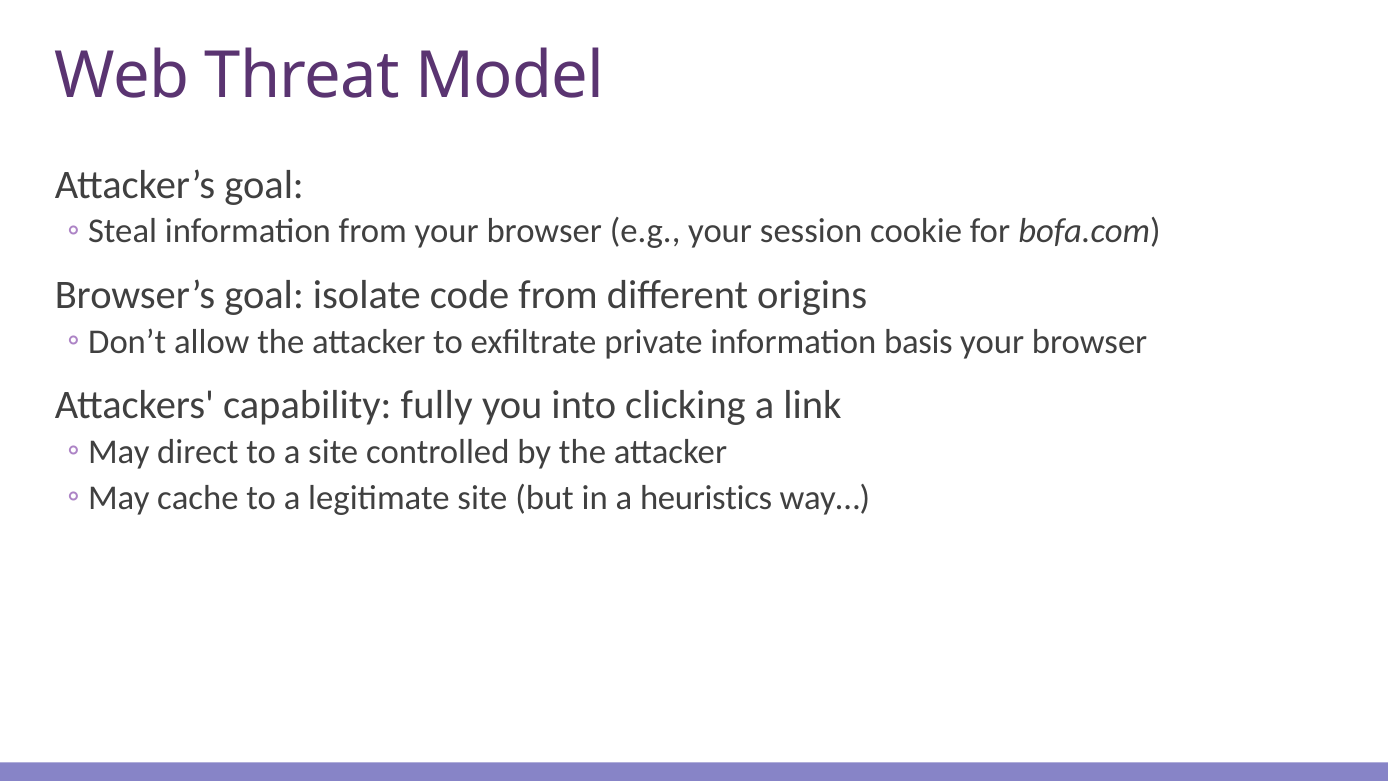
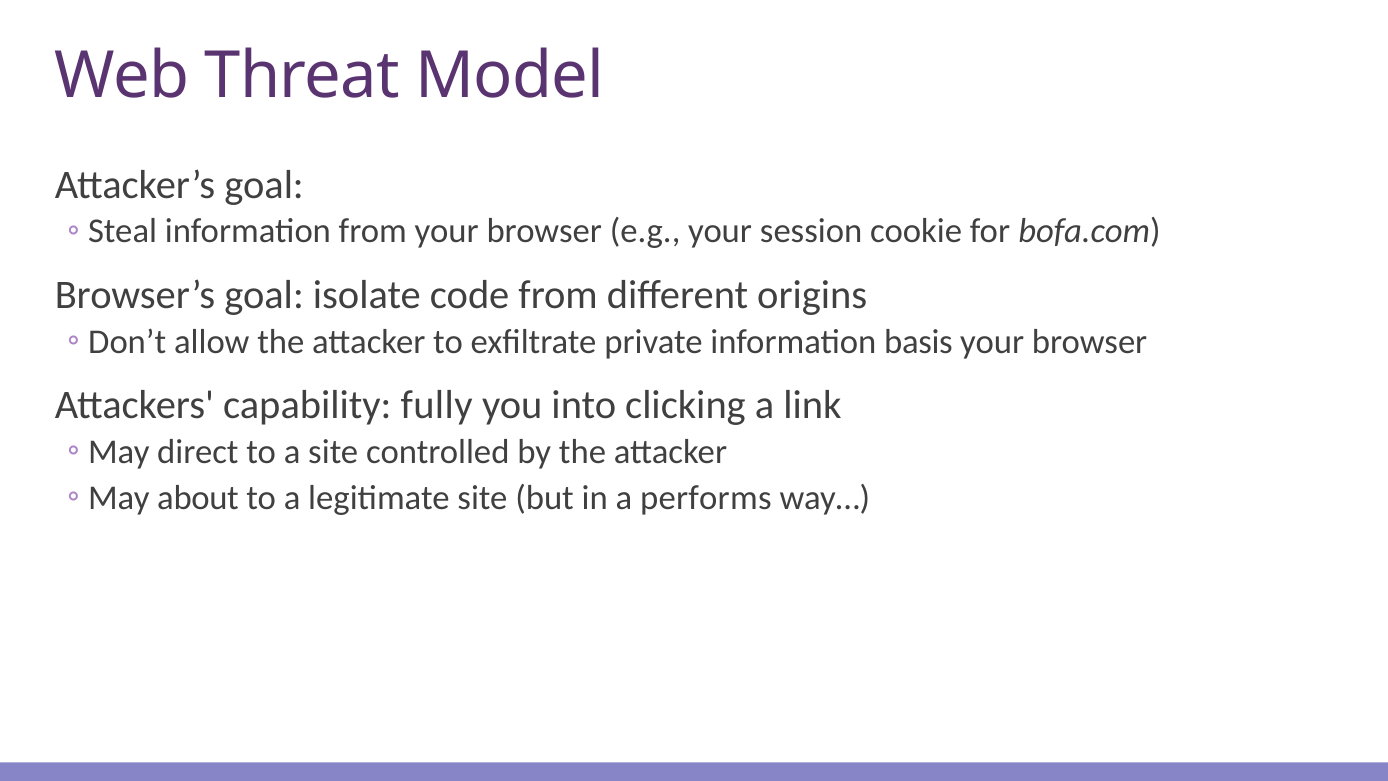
cache: cache -> about
heuristics: heuristics -> performs
